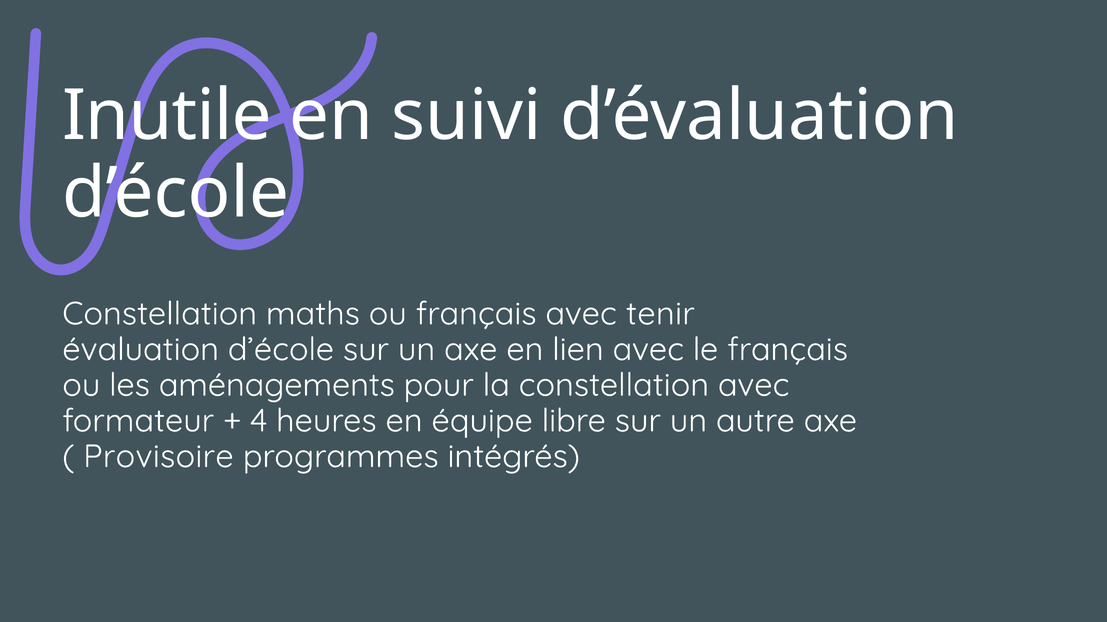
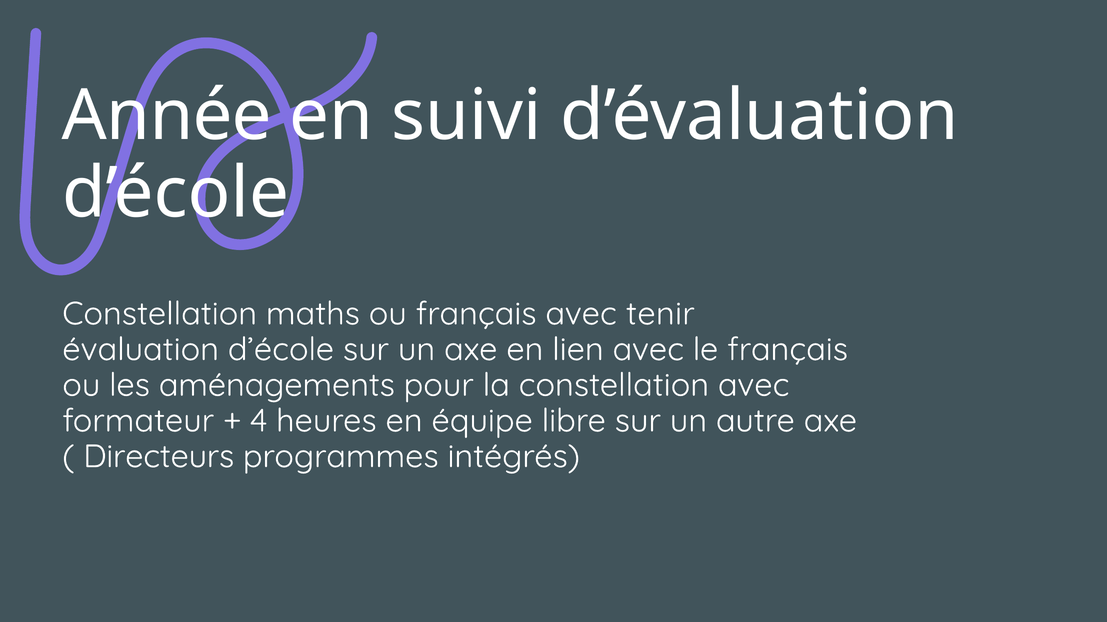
Inutile: Inutile -> Année
Provisoire: Provisoire -> Directeurs
